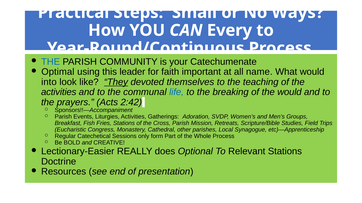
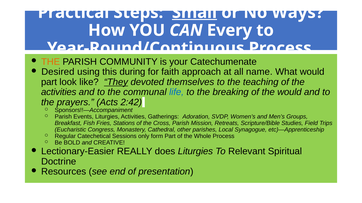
Small underline: none -> present
THE at (51, 62) colour: blue -> orange
Optimal: Optimal -> Desired
leader: leader -> during
important: important -> approach
into at (49, 82): into -> part
does Optional: Optional -> Liturgies
Relevant Stations: Stations -> Spiritual
